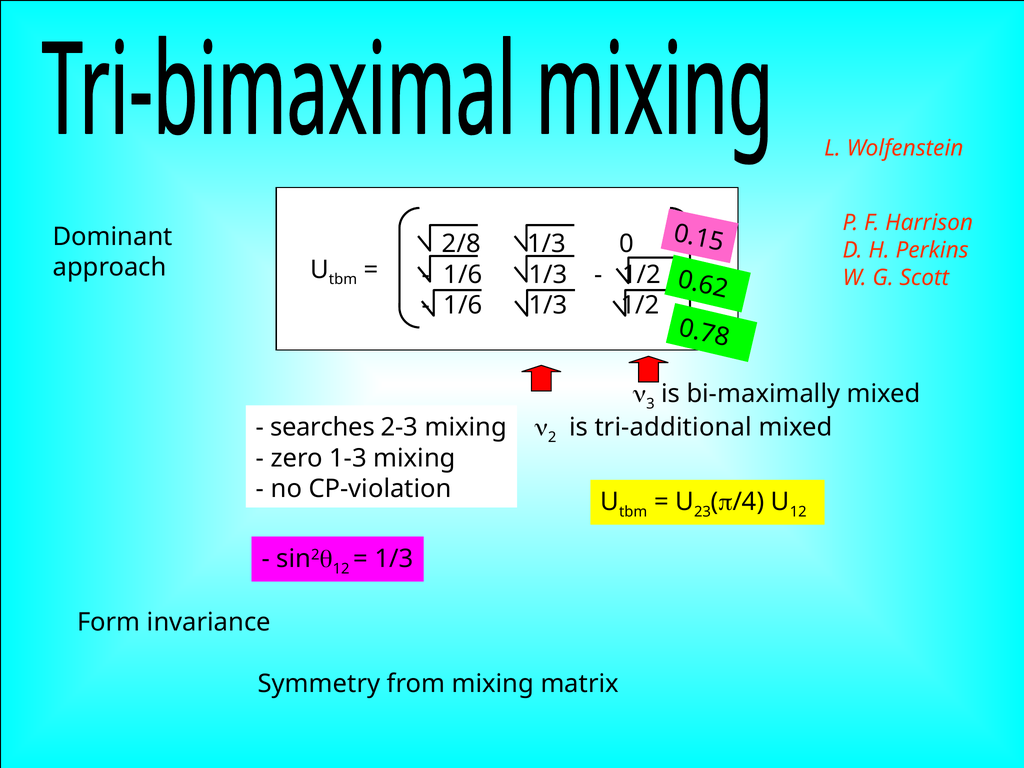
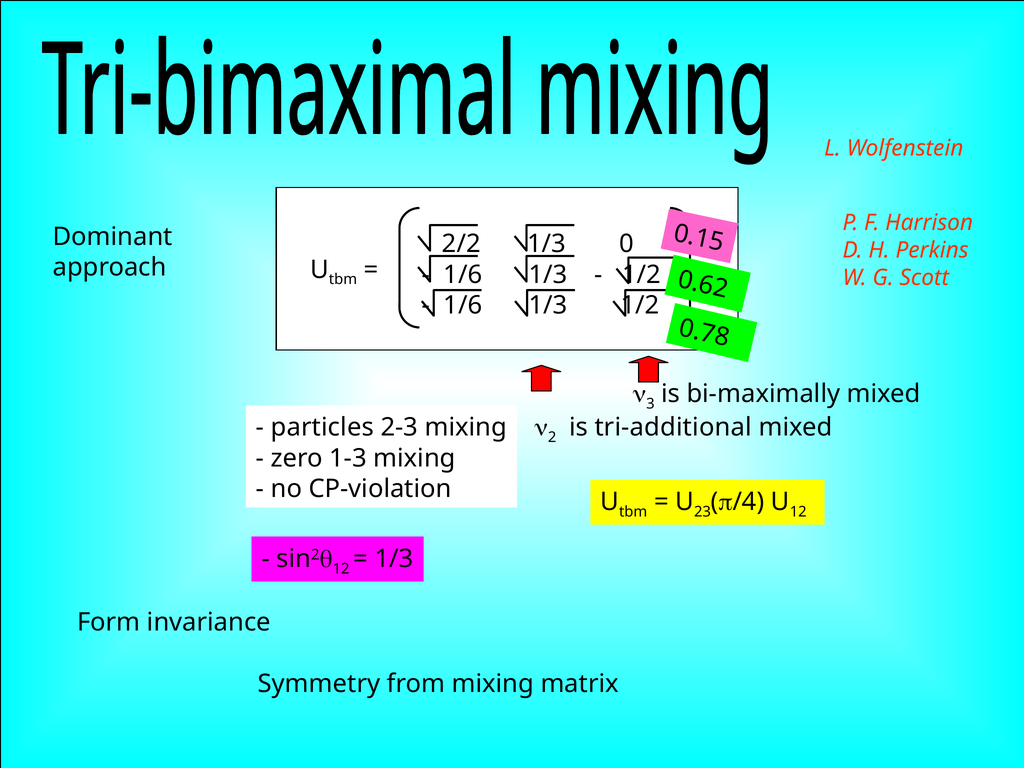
2/8: 2/8 -> 2/2
searches: searches -> particles
